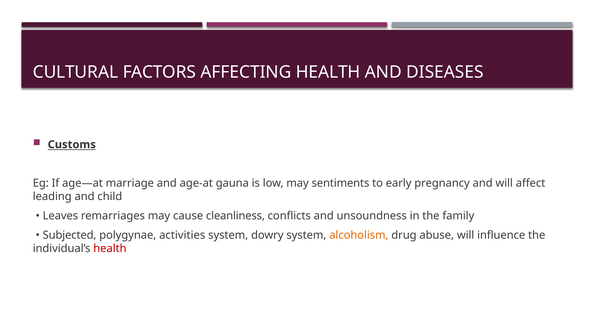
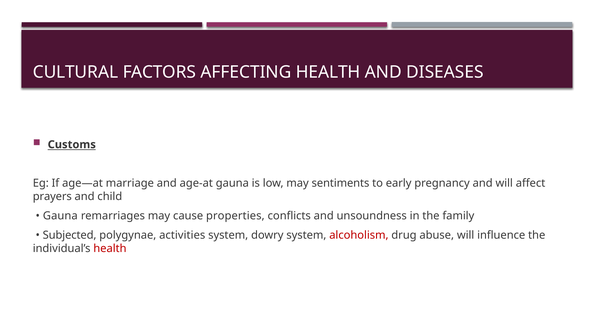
leading: leading -> prayers
Leaves at (60, 216): Leaves -> Gauna
cleanliness: cleanliness -> properties
alcoholism colour: orange -> red
